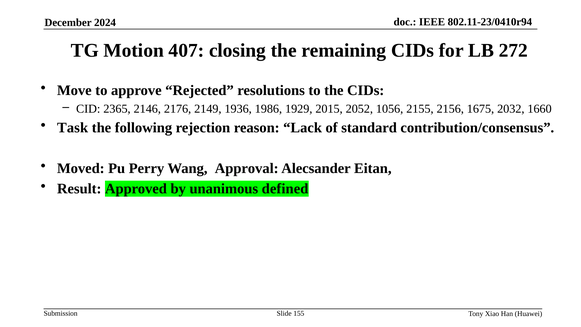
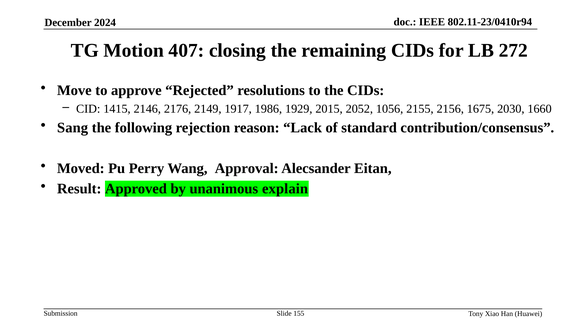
2365: 2365 -> 1415
1936: 1936 -> 1917
2032: 2032 -> 2030
Task: Task -> Sang
defined: defined -> explain
